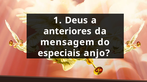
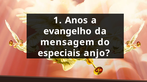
Deus: Deus -> Anos
anteriores: anteriores -> evangelho
